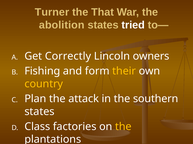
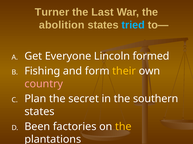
That: That -> Last
tried colour: white -> light blue
Correctly: Correctly -> Everyone
owners: owners -> formed
country colour: yellow -> pink
attack: attack -> secret
Class: Class -> Been
